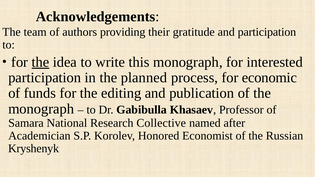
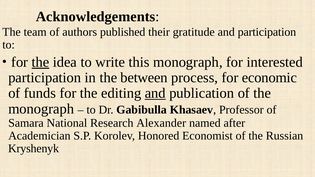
providing: providing -> published
planned: planned -> between
and at (155, 93) underline: none -> present
Collective: Collective -> Alexander
